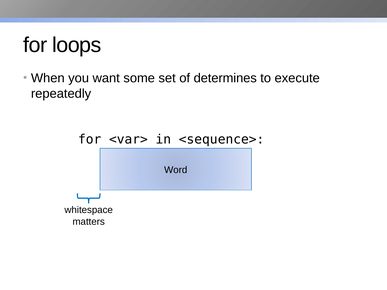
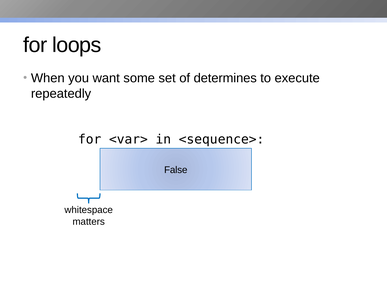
Word: Word -> False
